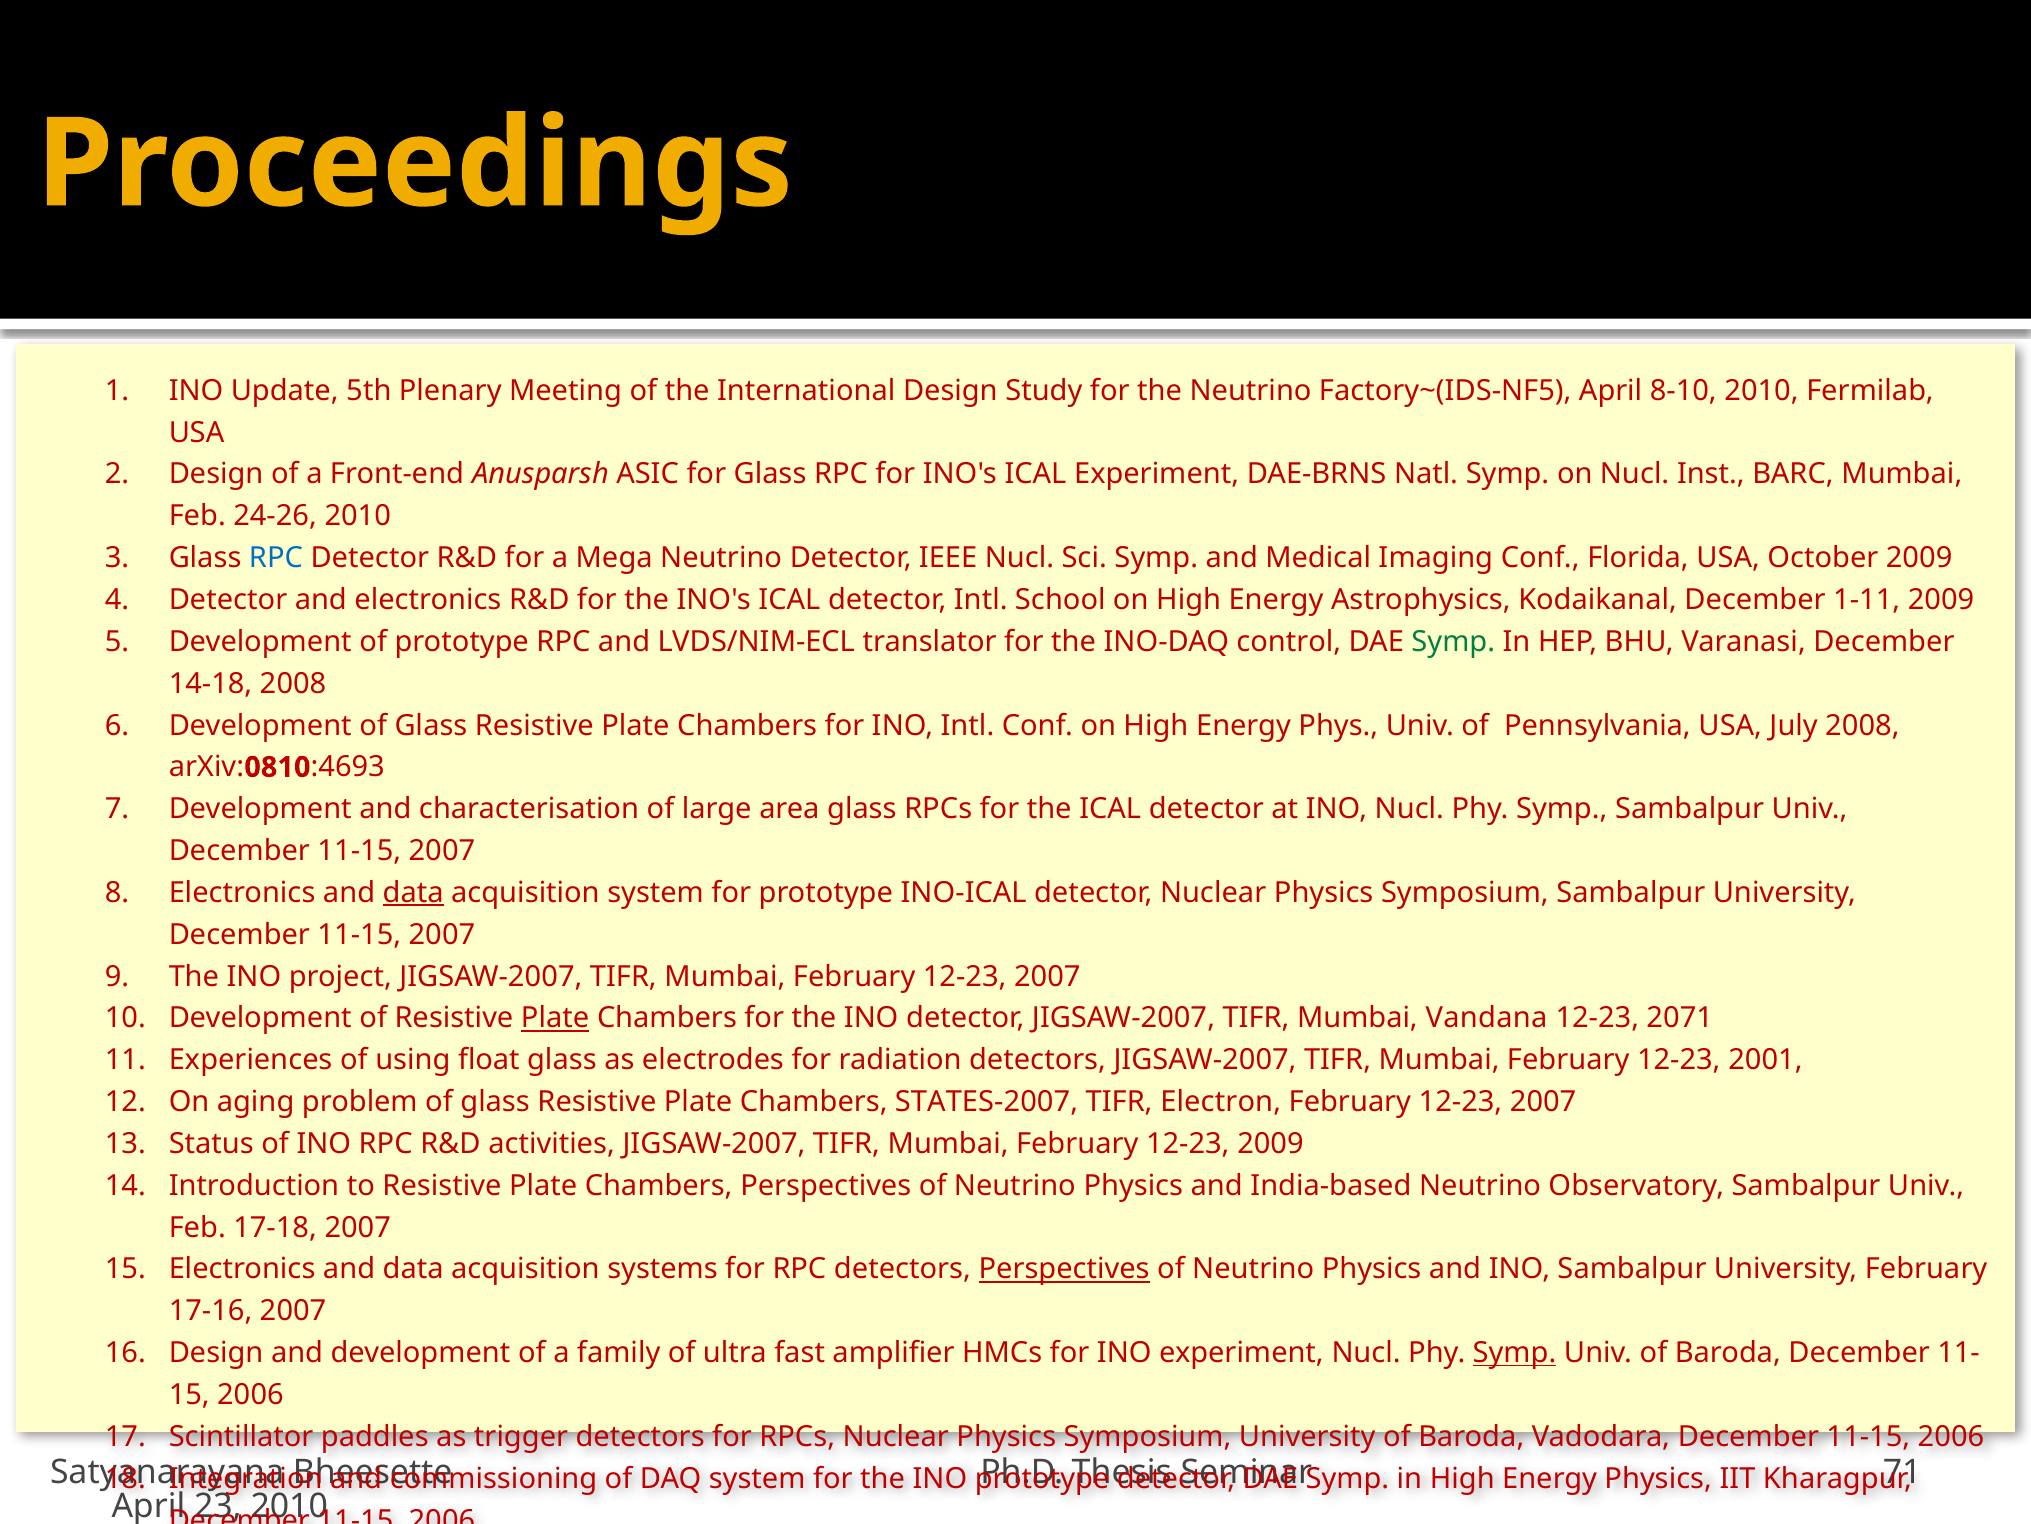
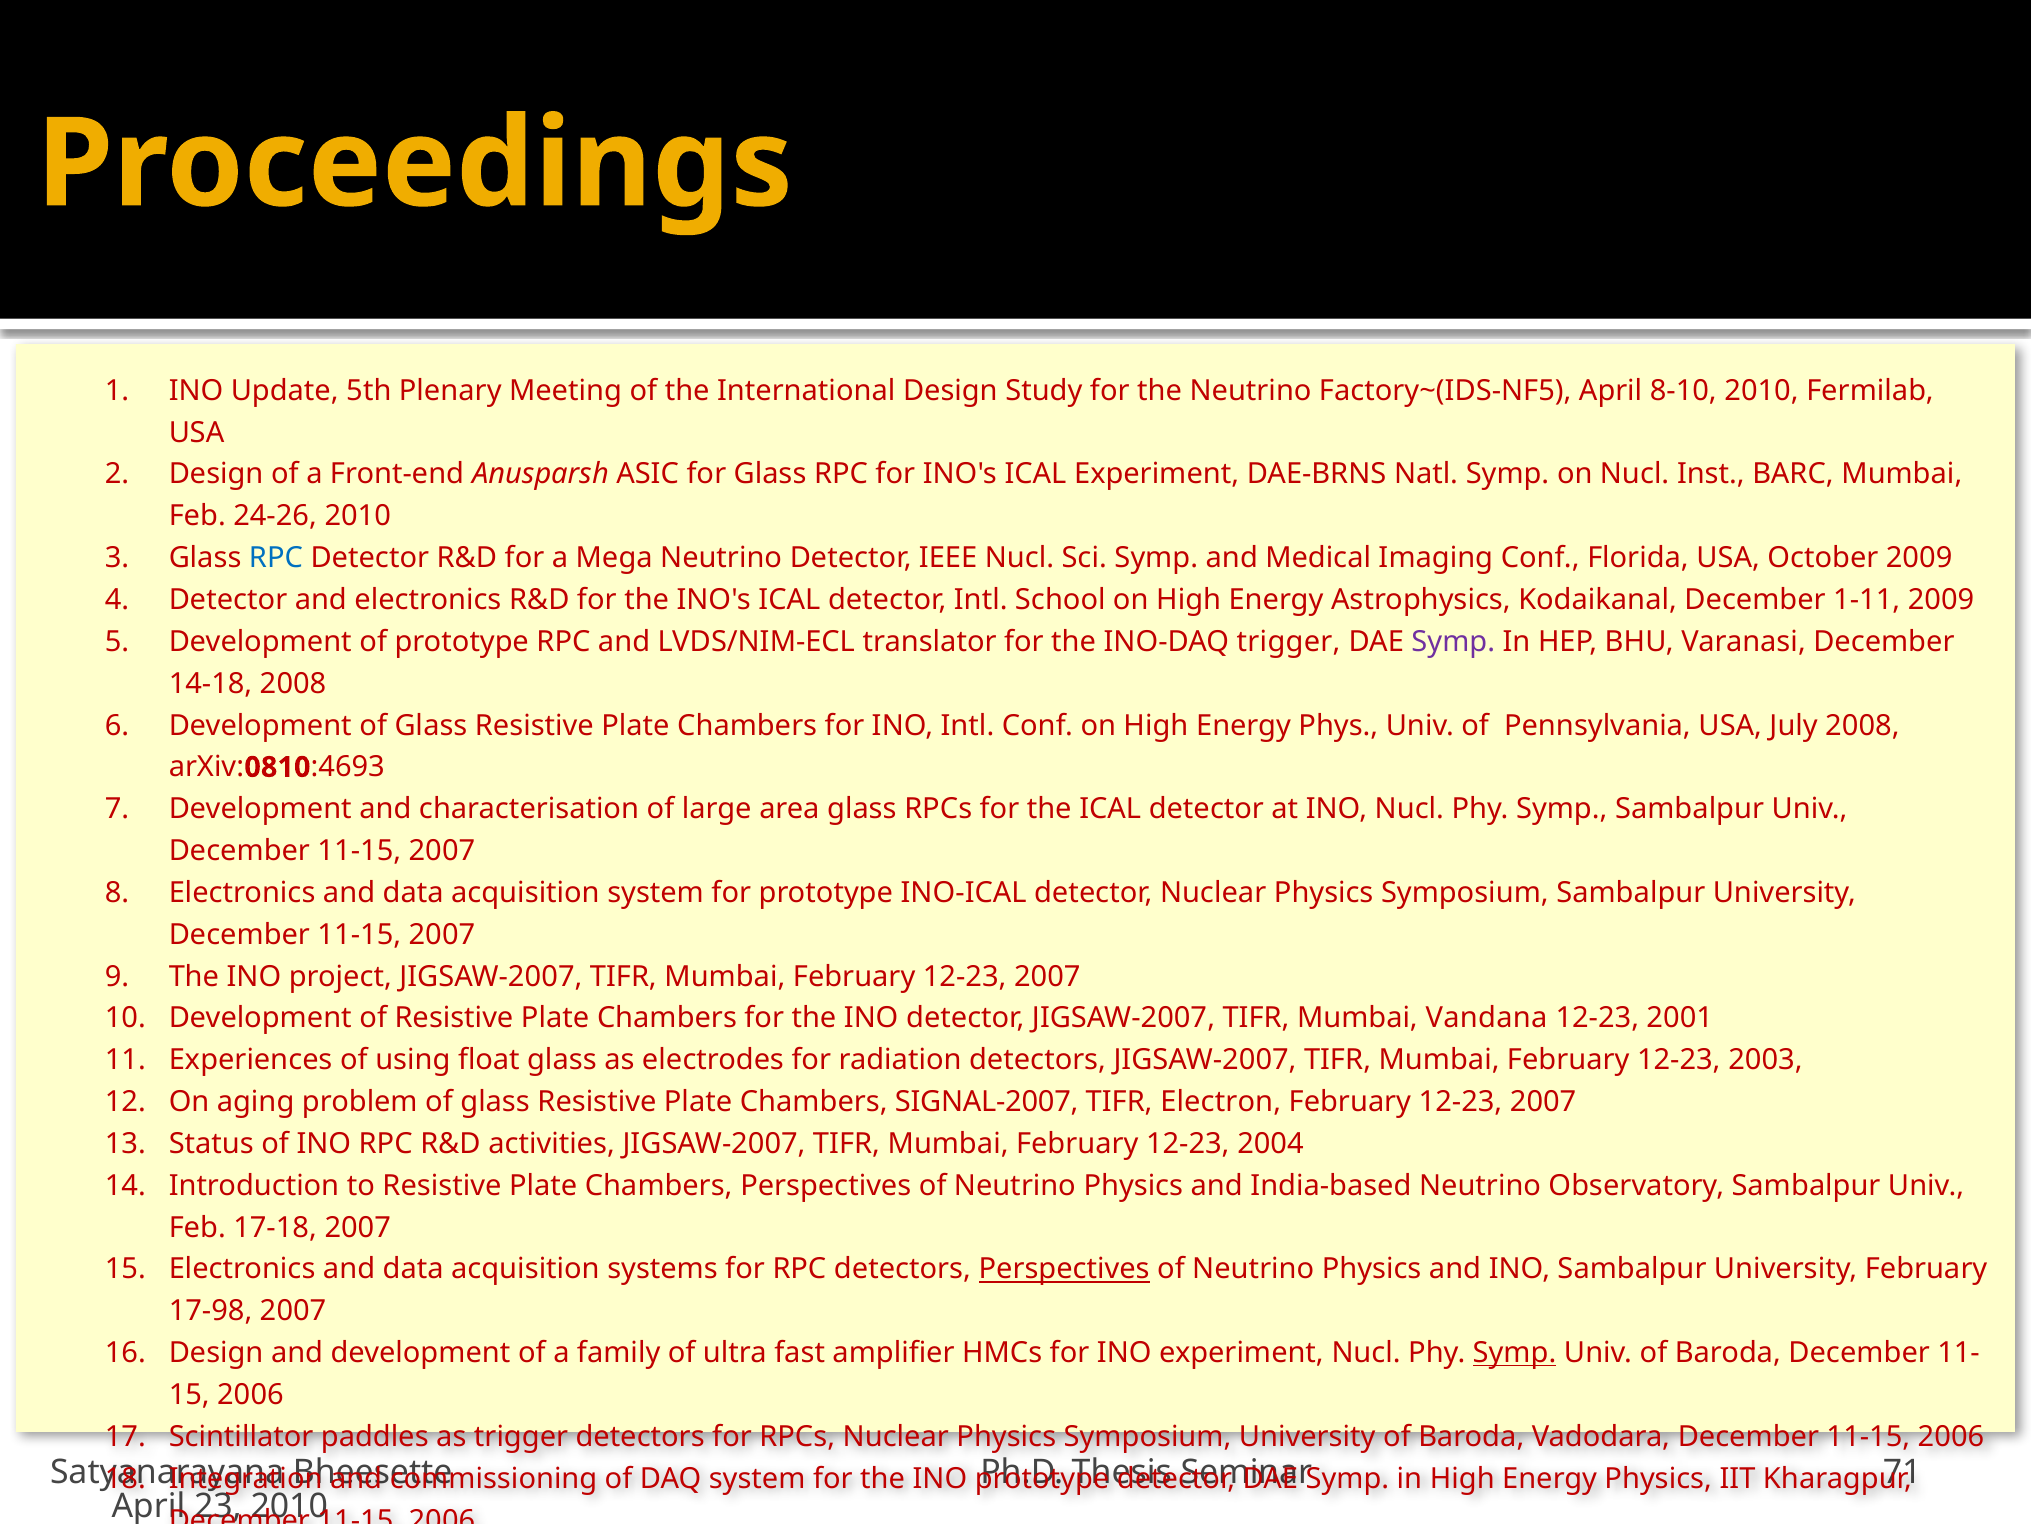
INO-DAQ control: control -> trigger
Symp at (1453, 641) colour: green -> purple
data at (413, 892) underline: present -> none
Plate at (555, 1018) underline: present -> none
2071: 2071 -> 2001
2001: 2001 -> 2003
STATES-2007: STATES-2007 -> SIGNAL-2007
12-23 2009: 2009 -> 2004
17-16: 17-16 -> 17-98
